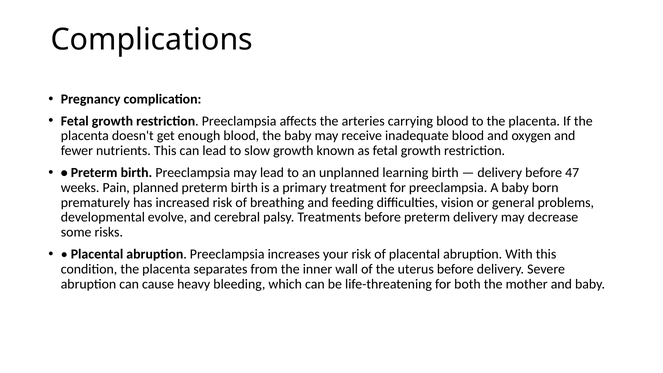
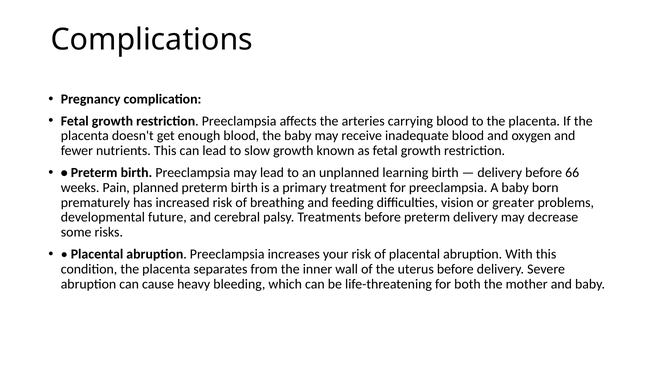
47: 47 -> 66
general: general -> greater
evolve: evolve -> future
